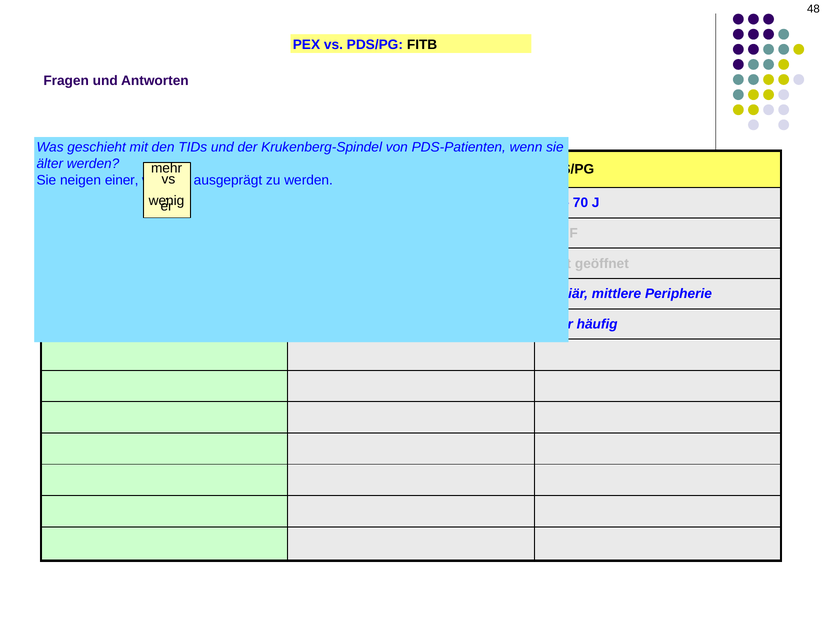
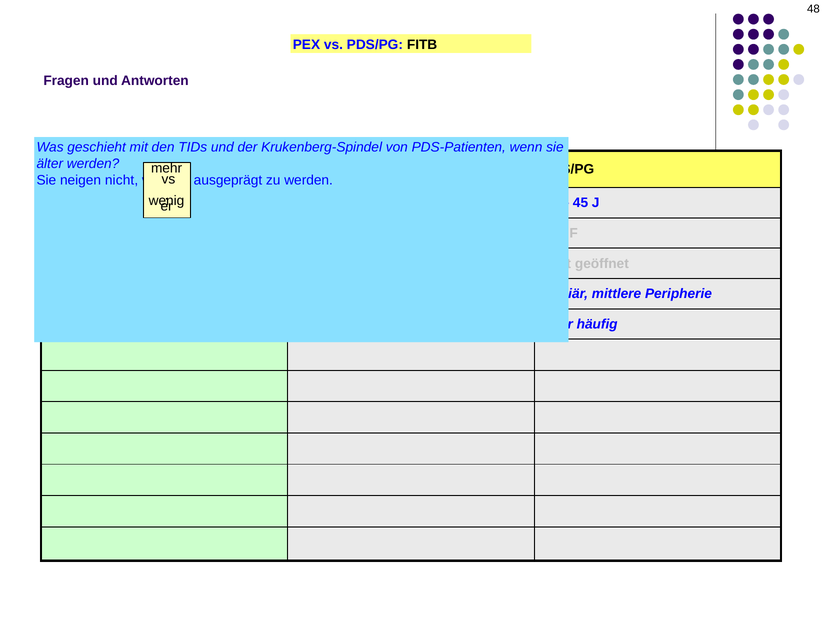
neigen einer: einer -> nicht
70 at (580, 203): 70 -> 45
